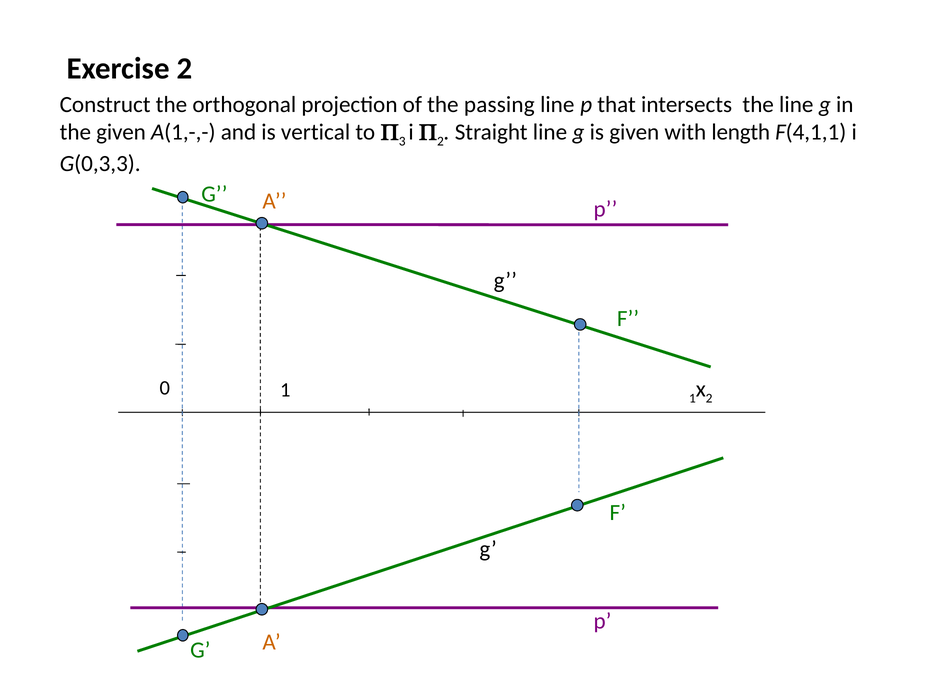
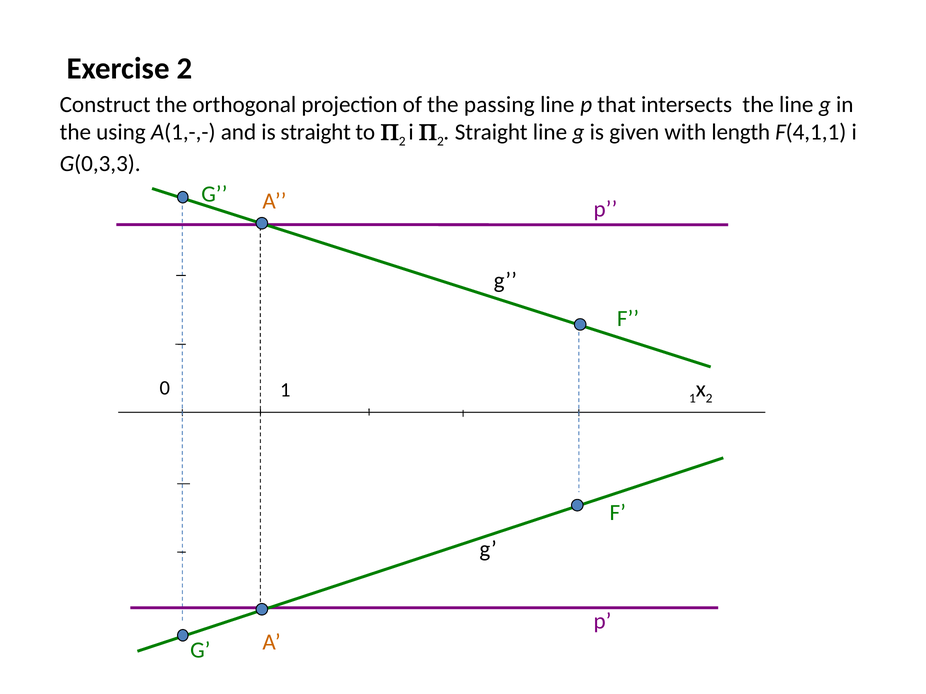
the given: given -> using
is vertical: vertical -> straight
3 at (402, 141): 3 -> 2
